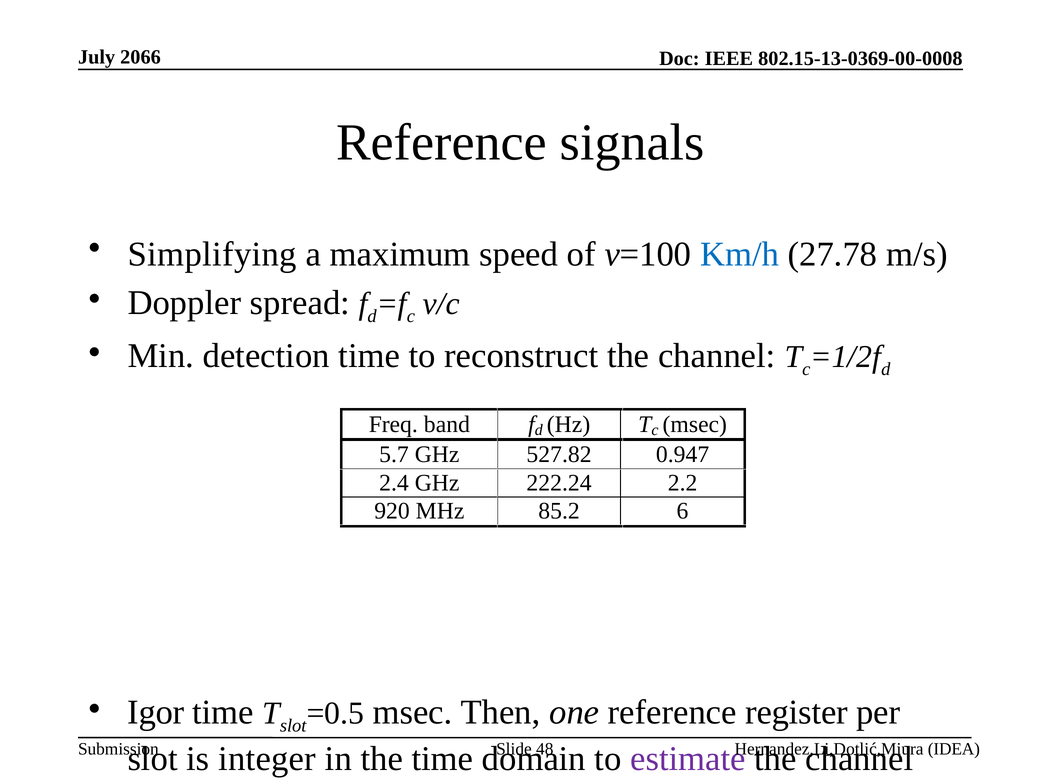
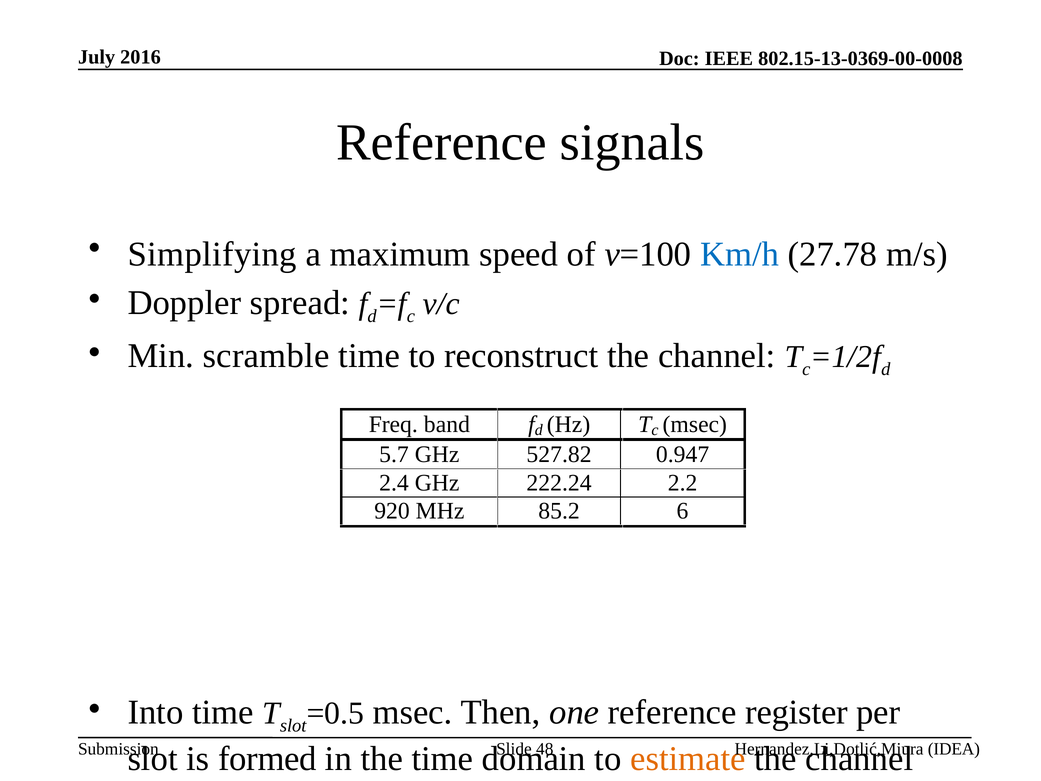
2066: 2066 -> 2016
detection: detection -> scramble
Igor: Igor -> Into
integer: integer -> formed
estimate colour: purple -> orange
